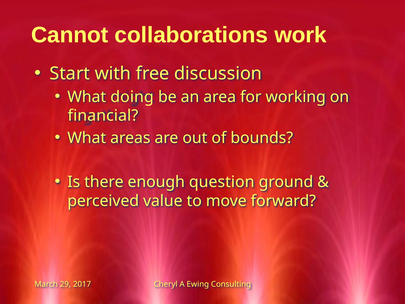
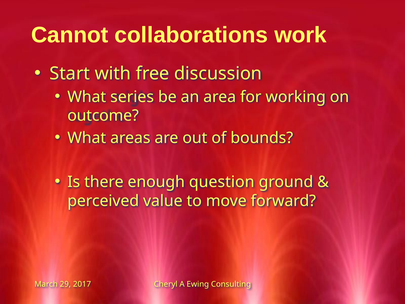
doing: doing -> series
financial: financial -> outcome
